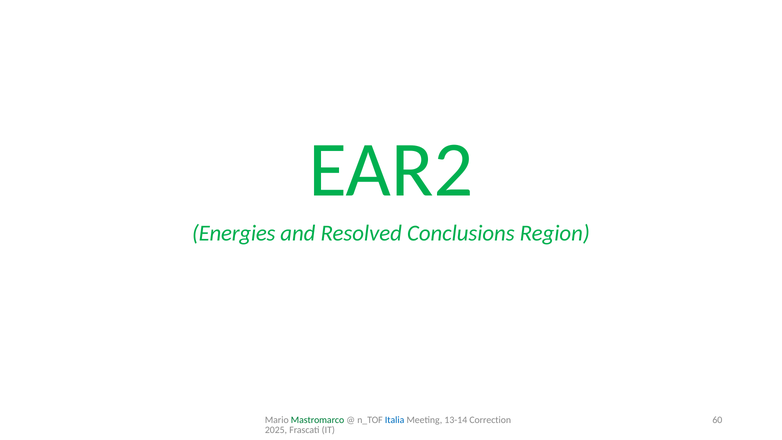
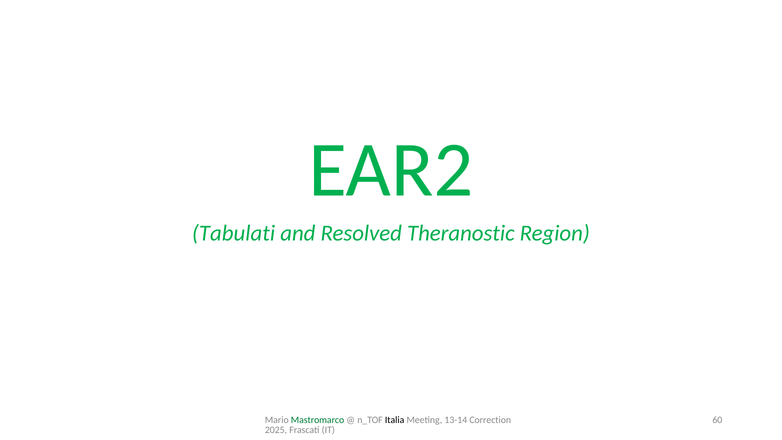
Energies: Energies -> Tabulati
Conclusions: Conclusions -> Theranostic
Italia colour: blue -> black
